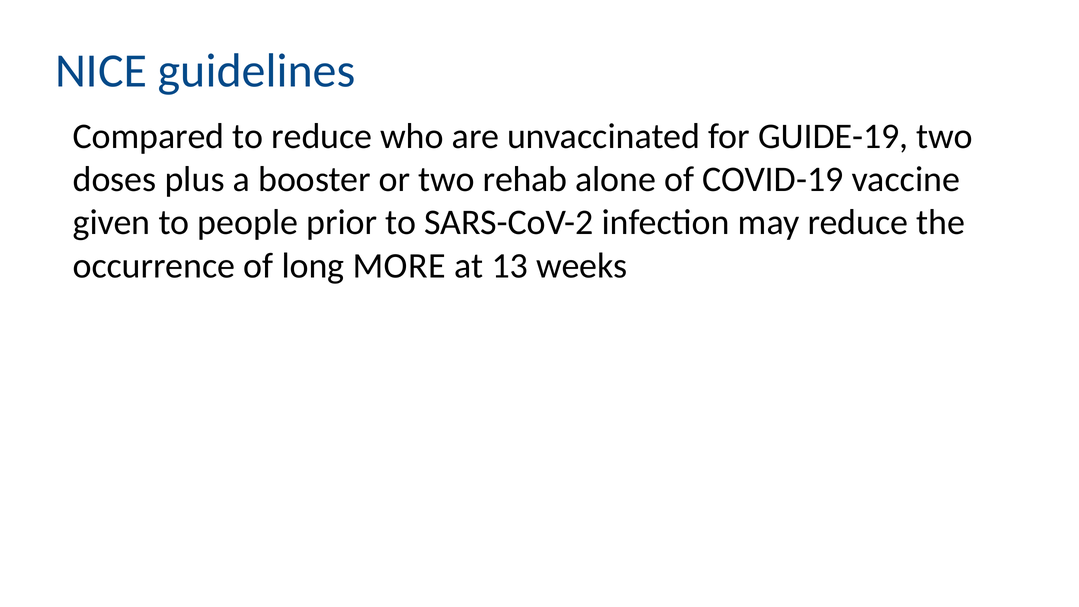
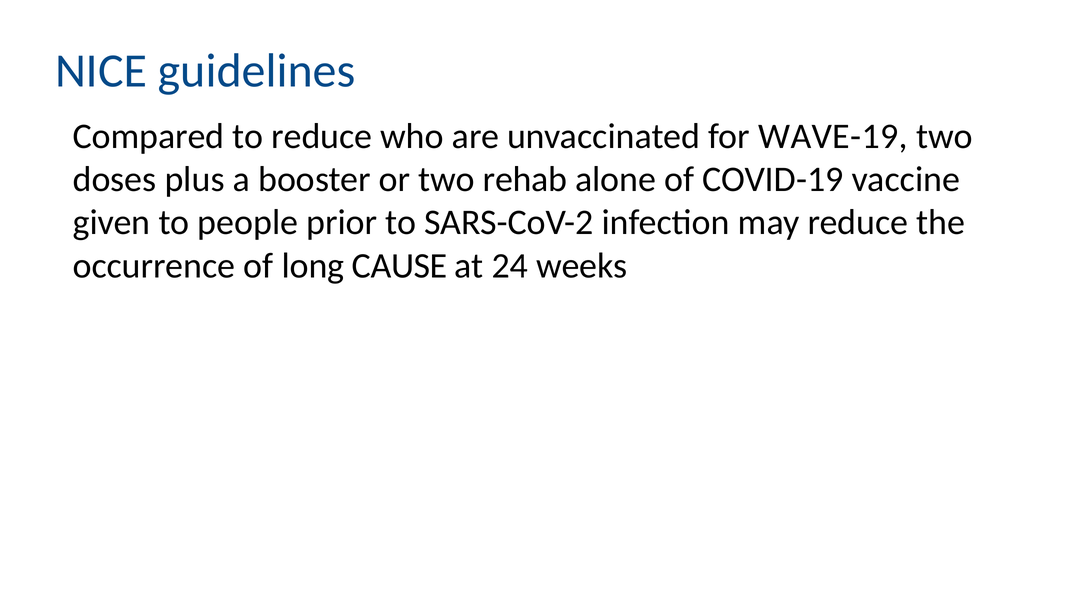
GUIDE-19: GUIDE-19 -> WAVE-19
MORE: MORE -> CAUSE
13: 13 -> 24
